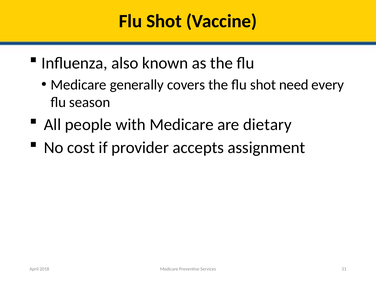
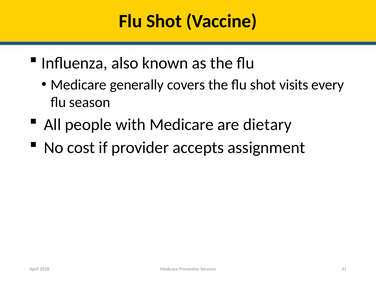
need: need -> visits
